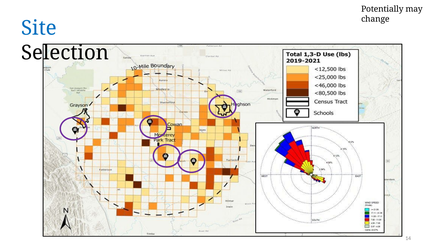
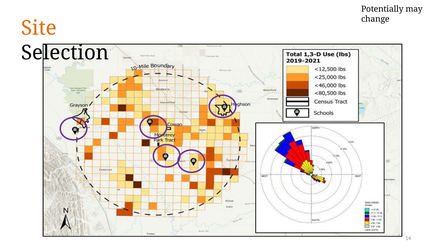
Site colour: blue -> orange
